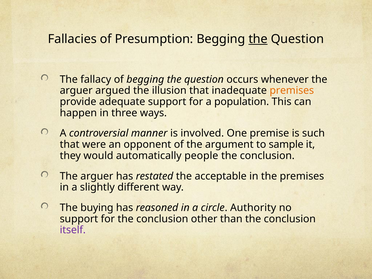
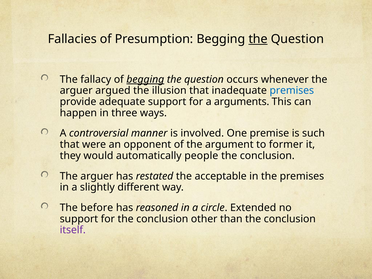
begging at (145, 79) underline: none -> present
premises at (292, 91) colour: orange -> blue
population: population -> arguments
sample: sample -> former
buying: buying -> before
Authority: Authority -> Extended
